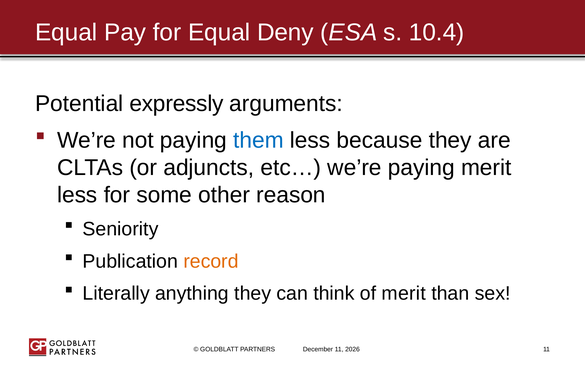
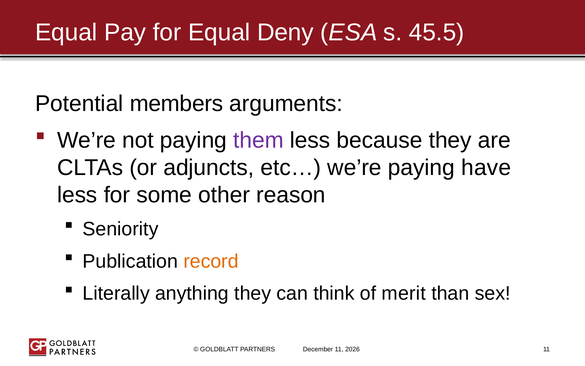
10.4: 10.4 -> 45.5
expressly: expressly -> members
them colour: blue -> purple
paying merit: merit -> have
